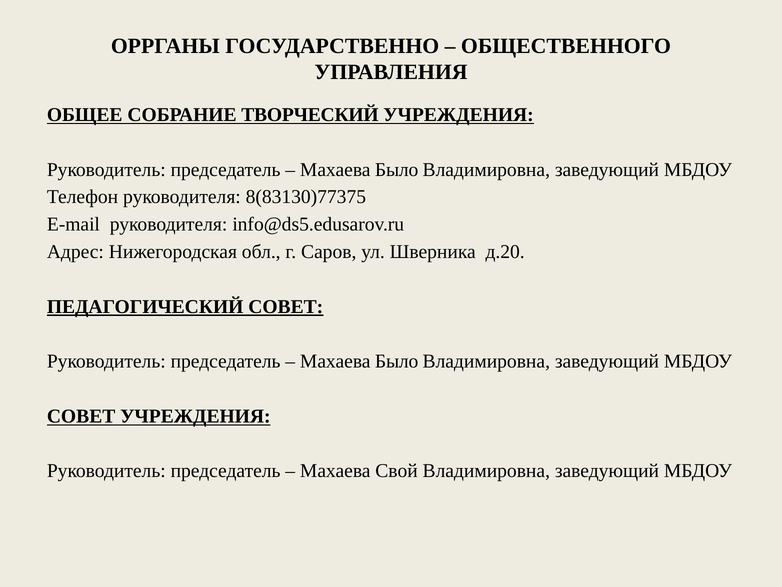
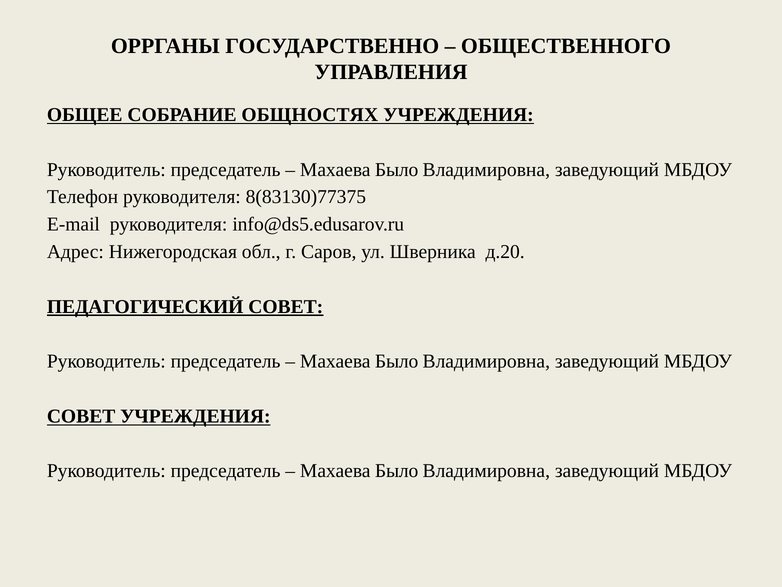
ТВОРЧЕСКИЙ: ТВОРЧЕСКИЙ -> ОБЩНОСТЯХ
Свой at (397, 471): Свой -> Было
